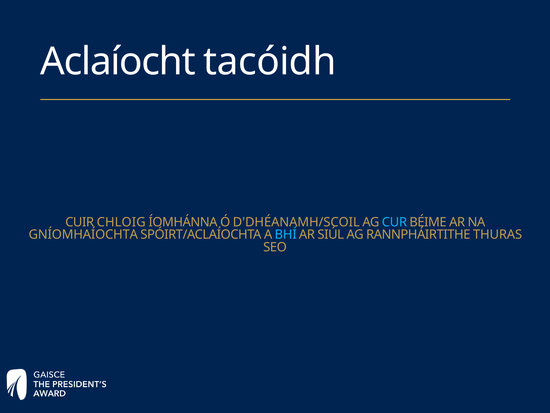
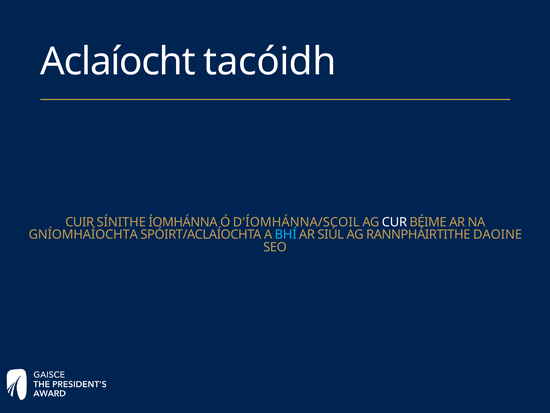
CHLOIG: CHLOIG -> SÍNITHE
D'DHÉANAMH/SCOIL: D'DHÉANAMH/SCOIL -> D'ÍOMHÁNNA/SCOIL
CUR colour: light blue -> white
THURAS: THURAS -> DAOINE
